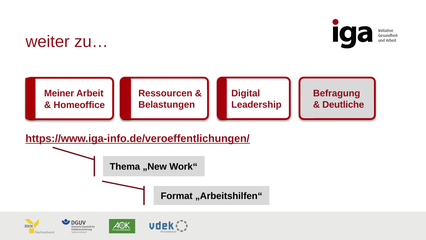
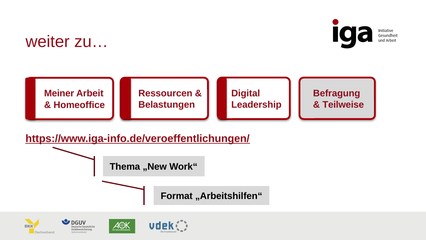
Deutliche: Deutliche -> Teilweise
